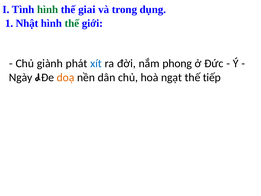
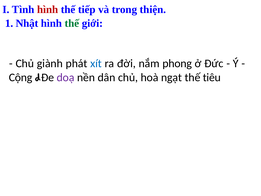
hình at (48, 9) colour: green -> red
giai: giai -> tiếp
dụng: dụng -> thiện
Ngày: Ngày -> Cộng
doạ colour: orange -> purple
tiếp: tiếp -> tiêu
